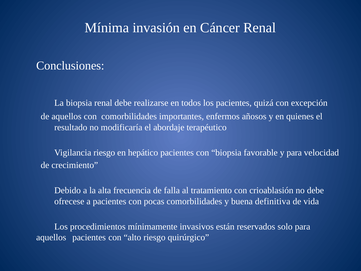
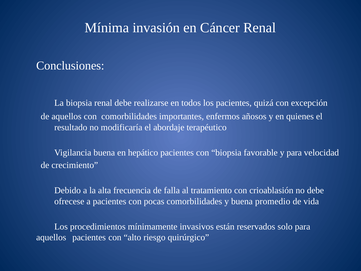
Vigilancia riesgo: riesgo -> buena
definitiva: definitiva -> promedio
